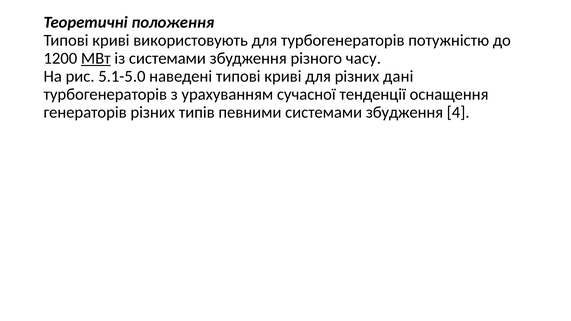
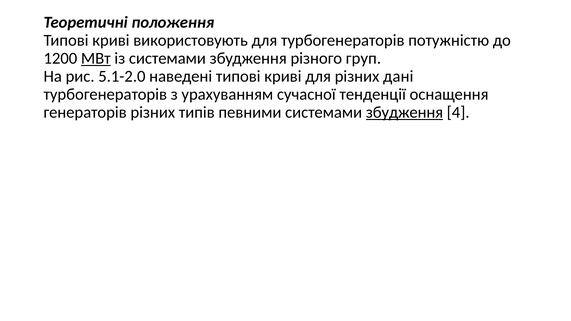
часу: часу -> груп
5.1-5.0: 5.1-5.0 -> 5.1-2.0
збудження at (404, 112) underline: none -> present
